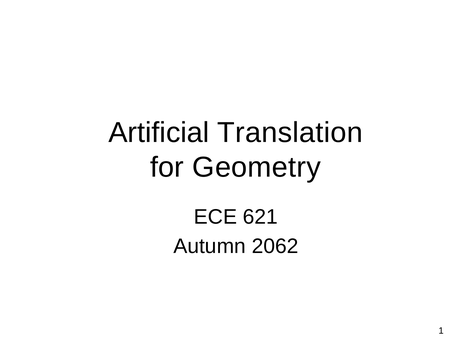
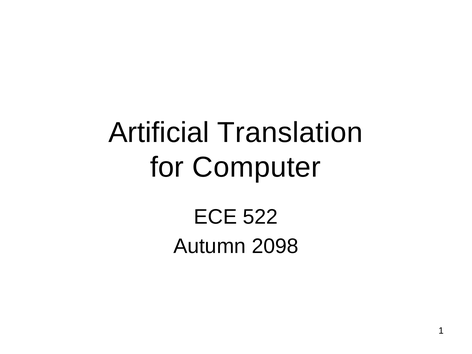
Geometry: Geometry -> Computer
621: 621 -> 522
2062: 2062 -> 2098
